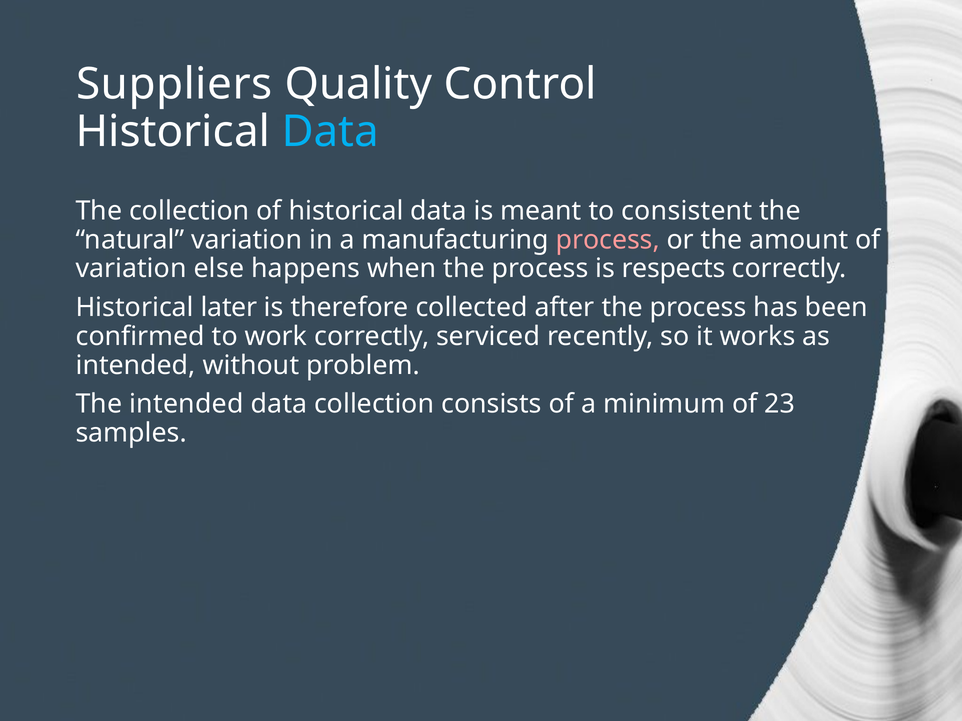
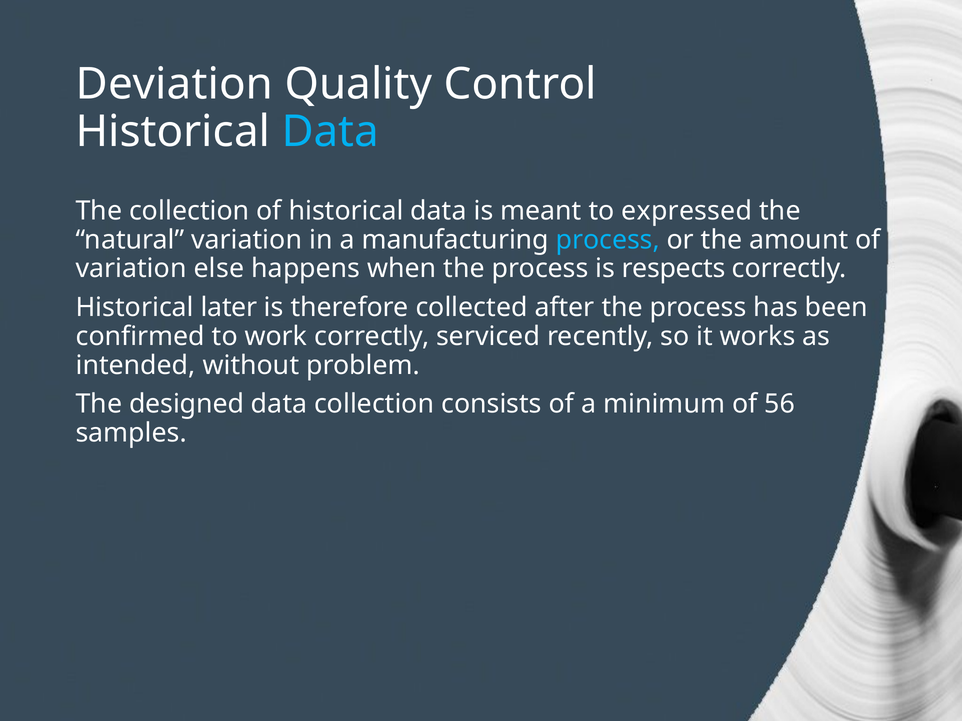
Suppliers: Suppliers -> Deviation
consistent: consistent -> expressed
process at (608, 240) colour: pink -> light blue
The intended: intended -> designed
23: 23 -> 56
